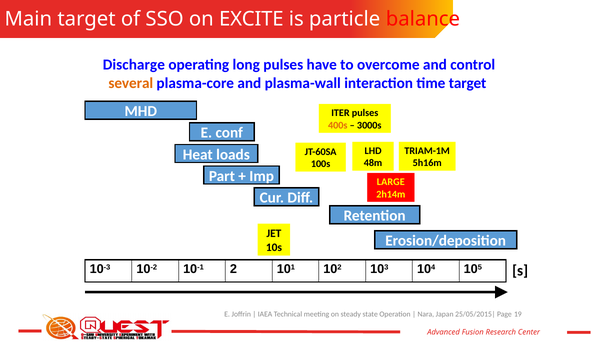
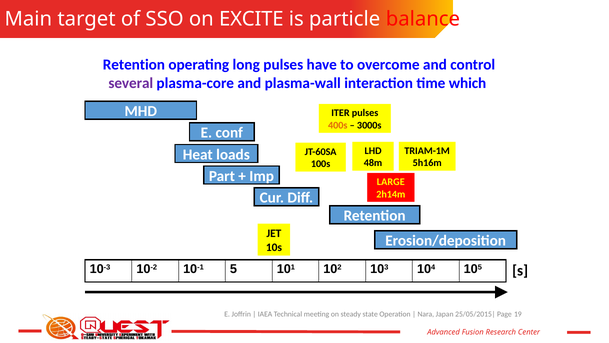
Discharge at (134, 65): Discharge -> Retention
several colour: orange -> purple
time target: target -> which
2: 2 -> 5
